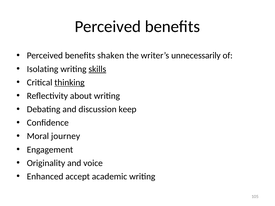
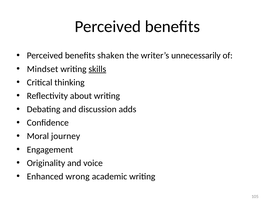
Isolating: Isolating -> Mindset
thinking underline: present -> none
keep: keep -> adds
accept: accept -> wrong
